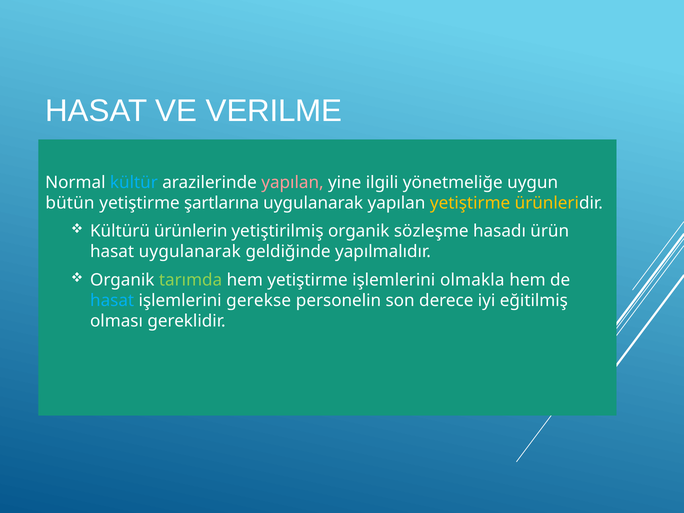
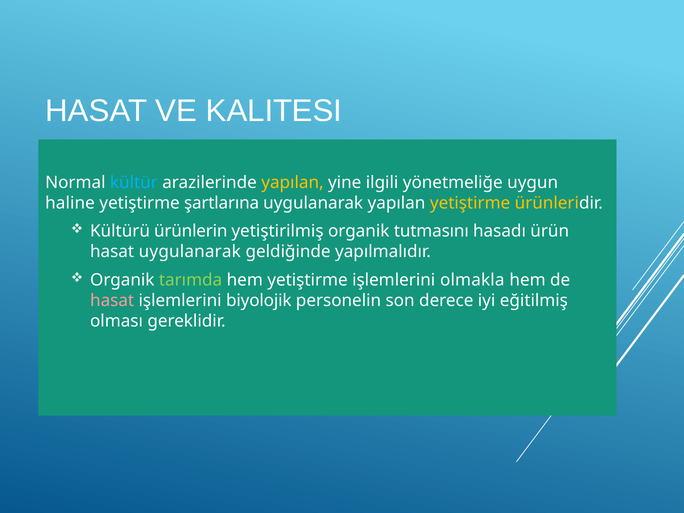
VERILME: VERILME -> KALITESI
yapılan at (292, 182) colour: pink -> yellow
bütün: bütün -> haline
sözleşme: sözleşme -> tutmasını
hasat at (112, 300) colour: light blue -> pink
gerekse: gerekse -> biyolojik
